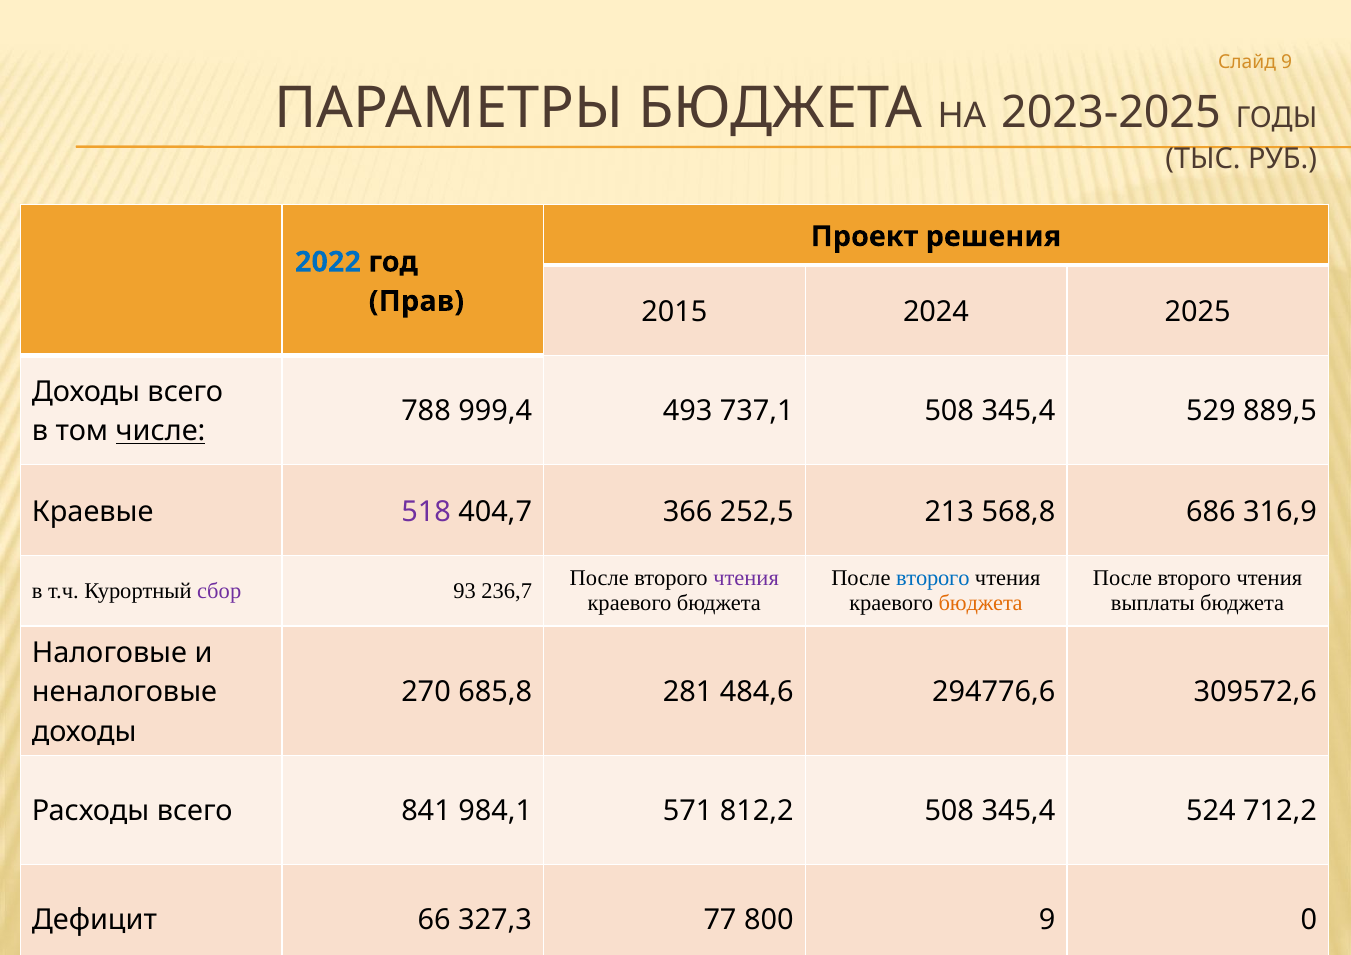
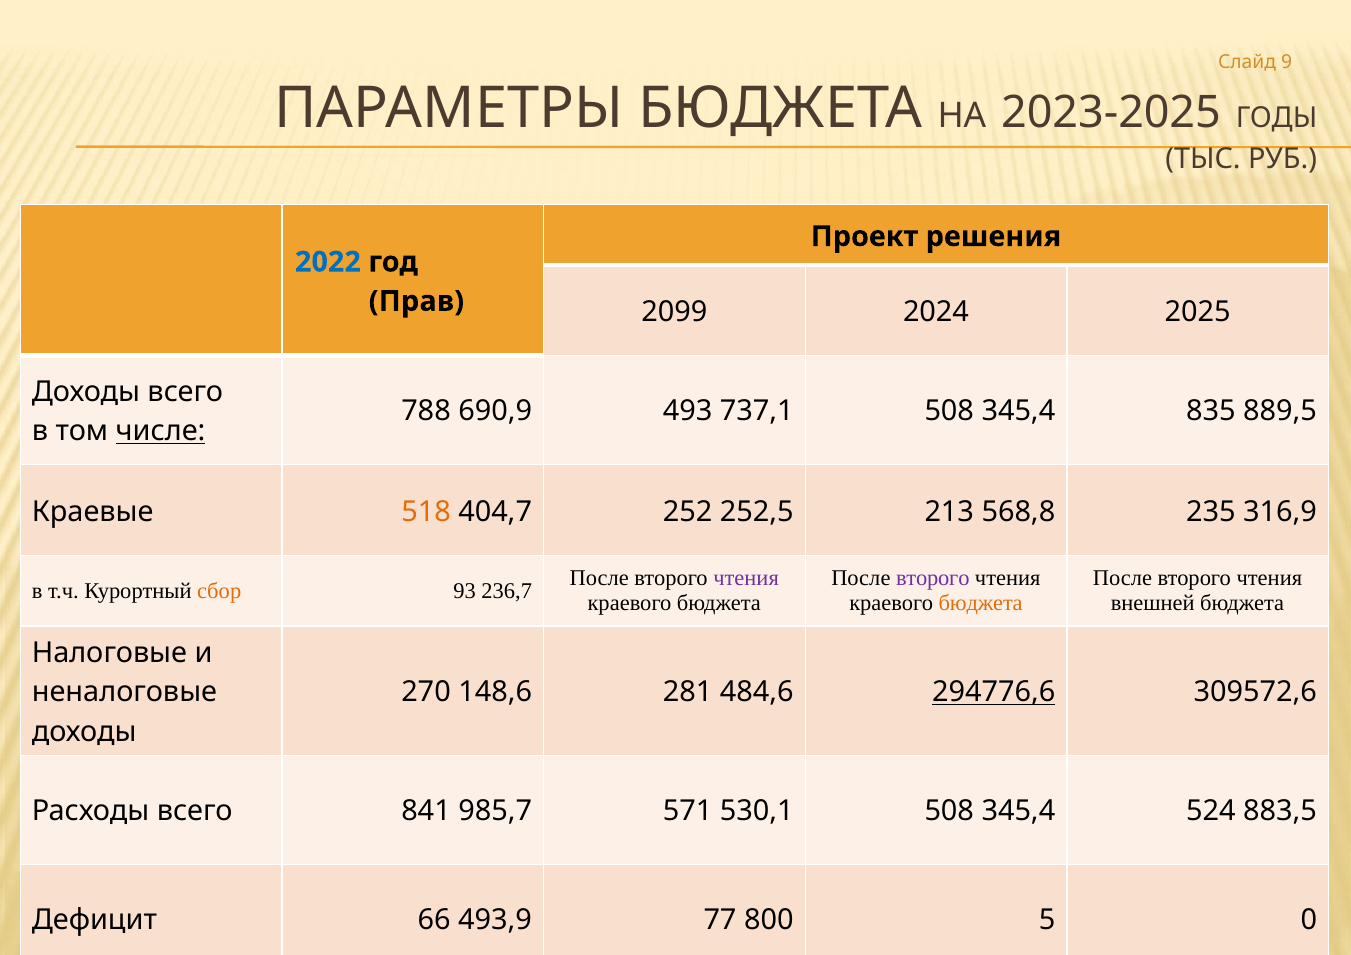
2015: 2015 -> 2099
999,4: 999,4 -> 690,9
529: 529 -> 835
518 colour: purple -> orange
366: 366 -> 252
686: 686 -> 235
второго at (933, 579) colour: blue -> purple
сбор colour: purple -> orange
выплаты: выплаты -> внешней
685,8: 685,8 -> 148,6
294776,6 underline: none -> present
984,1: 984,1 -> 985,7
812,2: 812,2 -> 530,1
712,2: 712,2 -> 883,5
327,3: 327,3 -> 493,9
800 9: 9 -> 5
